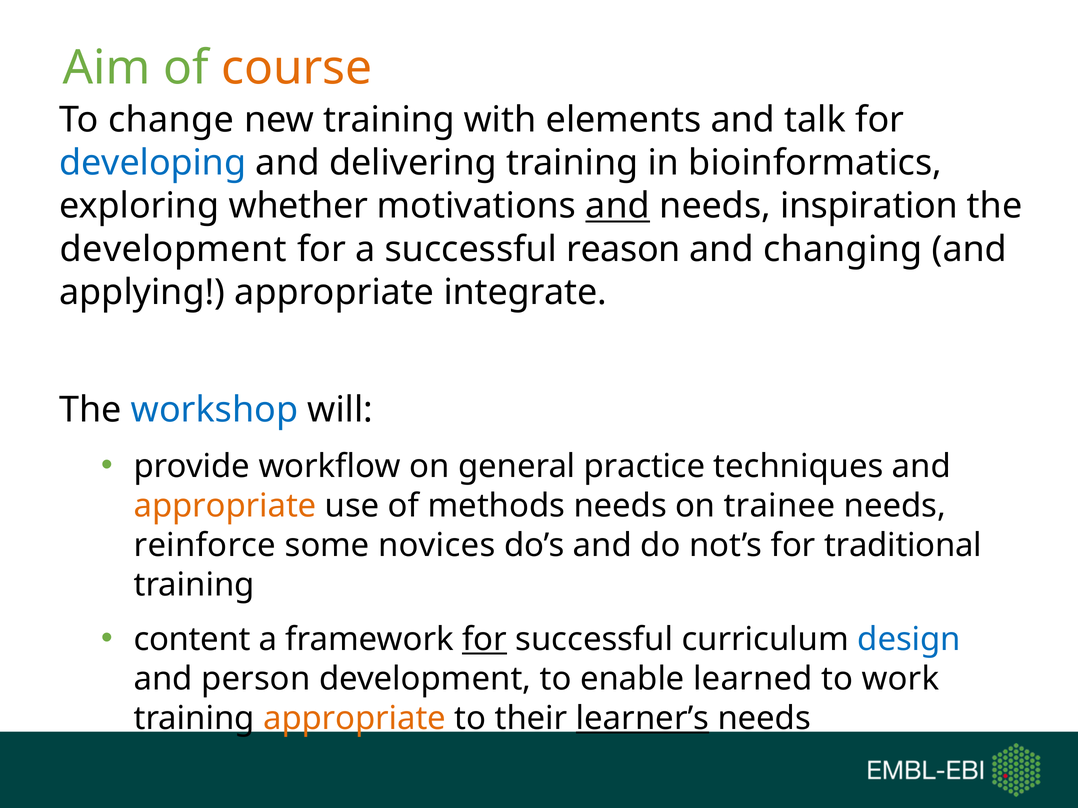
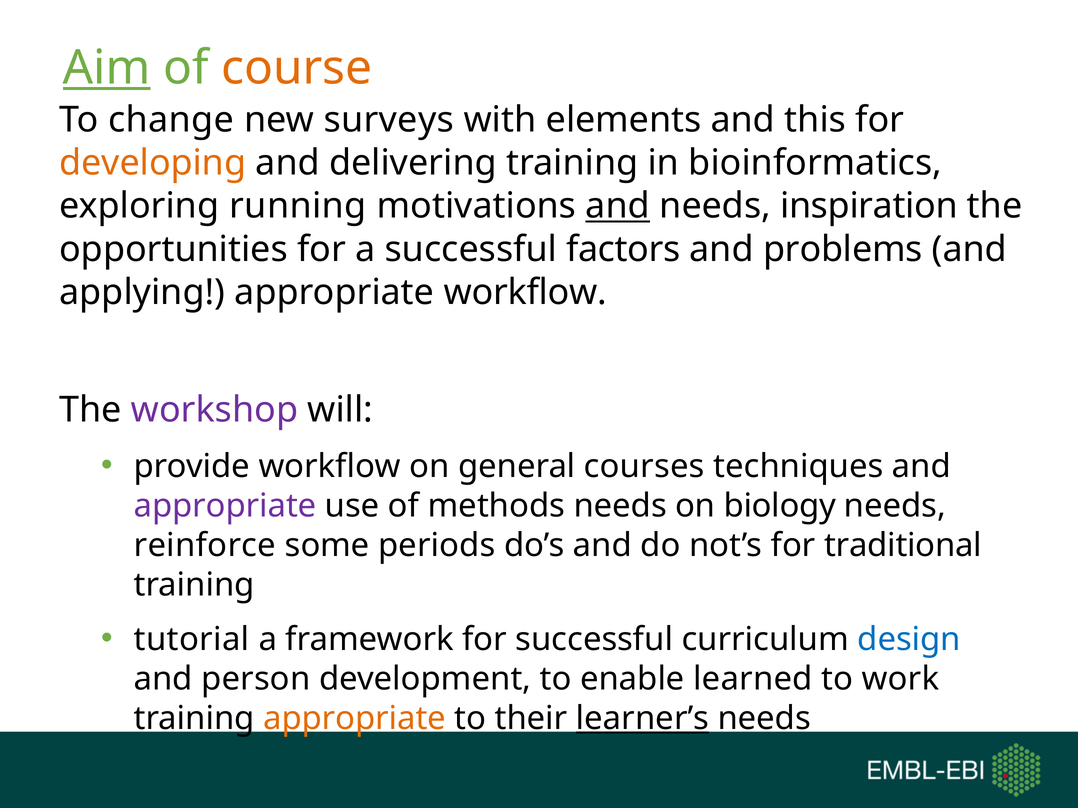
Aim underline: none -> present
new training: training -> surveys
talk: talk -> this
developing colour: blue -> orange
whether: whether -> running
development at (173, 249): development -> opportunities
reason: reason -> factors
changing: changing -> problems
appropriate integrate: integrate -> workflow
workshop colour: blue -> purple
practice: practice -> courses
appropriate at (225, 506) colour: orange -> purple
trainee: trainee -> biology
novices: novices -> periods
content: content -> tutorial
for at (484, 640) underline: present -> none
